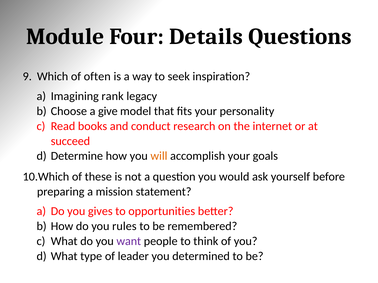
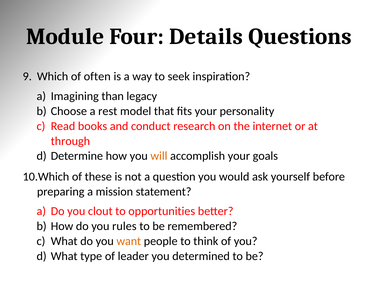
rank: rank -> than
give: give -> rest
succeed: succeed -> through
gives: gives -> clout
want colour: purple -> orange
